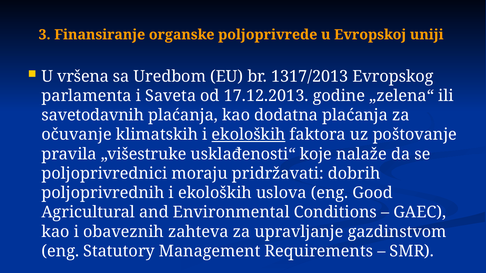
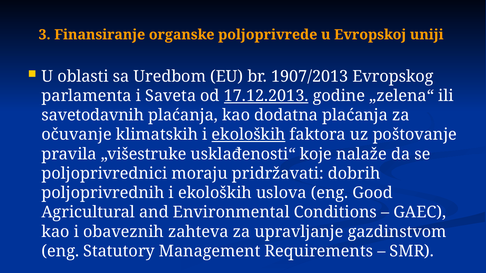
vršena: vršena -> oblasti
1317/2013: 1317/2013 -> 1907/2013
17.12.2013 underline: none -> present
